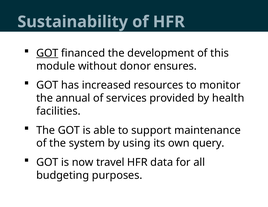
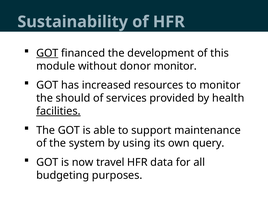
donor ensures: ensures -> monitor
annual: annual -> should
facilities underline: none -> present
